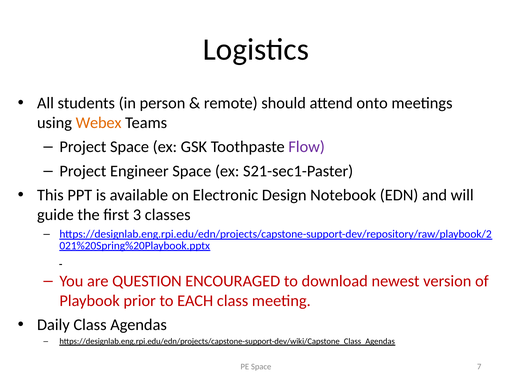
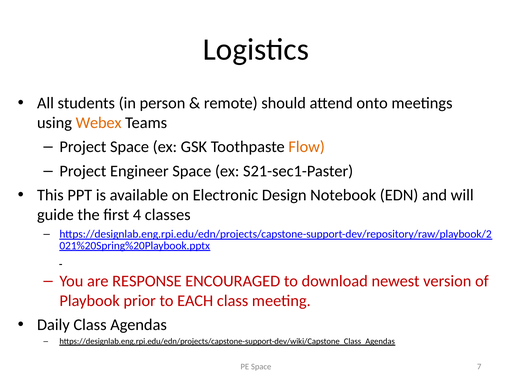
Flow colour: purple -> orange
3: 3 -> 4
QUESTION: QUESTION -> RESPONSE
